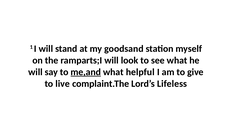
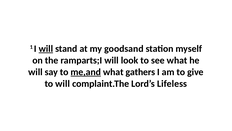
will at (46, 49) underline: none -> present
helpful: helpful -> gathers
to live: live -> will
